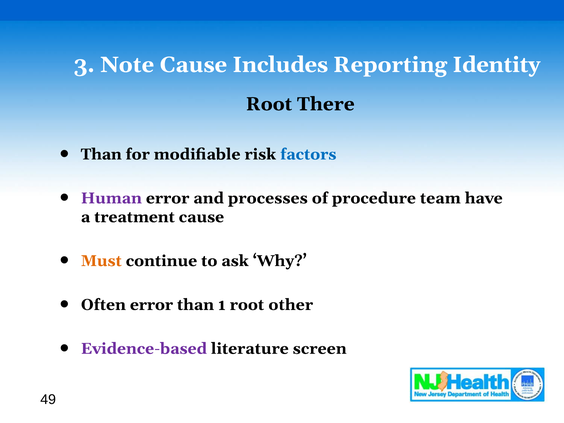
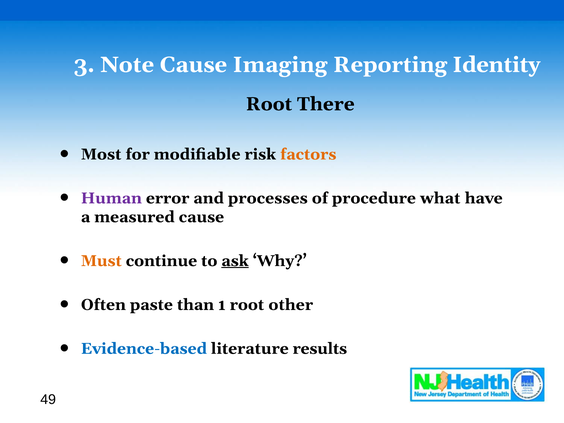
Includes: Includes -> Imaging
Than at (101, 154): Than -> Most
factors colour: blue -> orange
team: team -> what
treatment: treatment -> measured
ask underline: none -> present
Often error: error -> paste
Evidence-based colour: purple -> blue
screen: screen -> results
